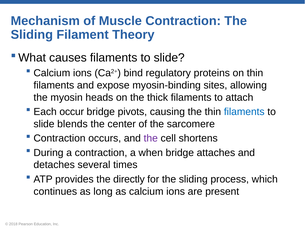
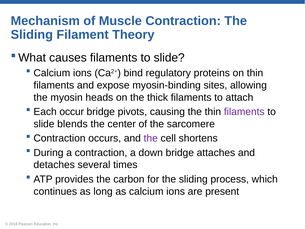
filaments at (244, 112) colour: blue -> purple
when: when -> down
directly: directly -> carbon
